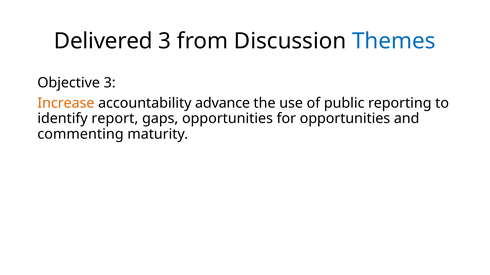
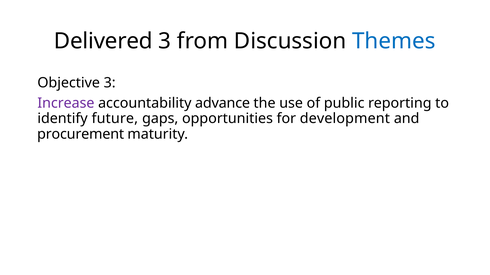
Increase colour: orange -> purple
report: report -> future
for opportunities: opportunities -> development
commenting: commenting -> procurement
